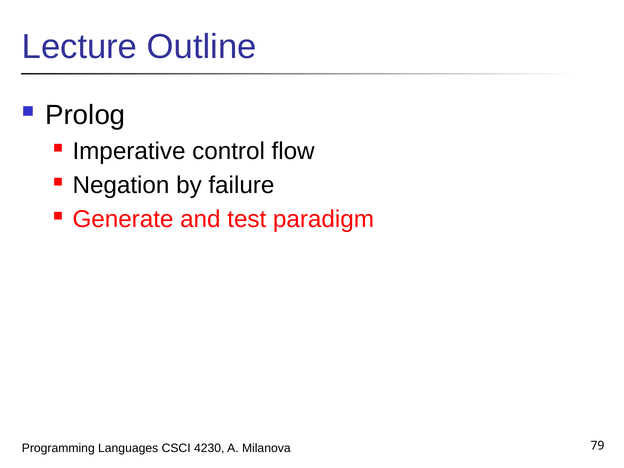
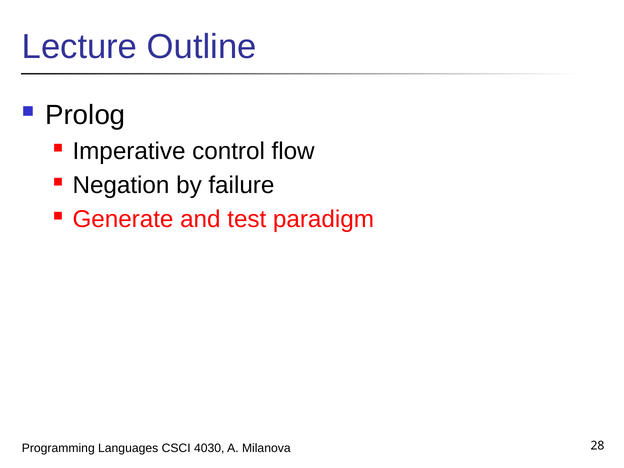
4230: 4230 -> 4030
79: 79 -> 28
